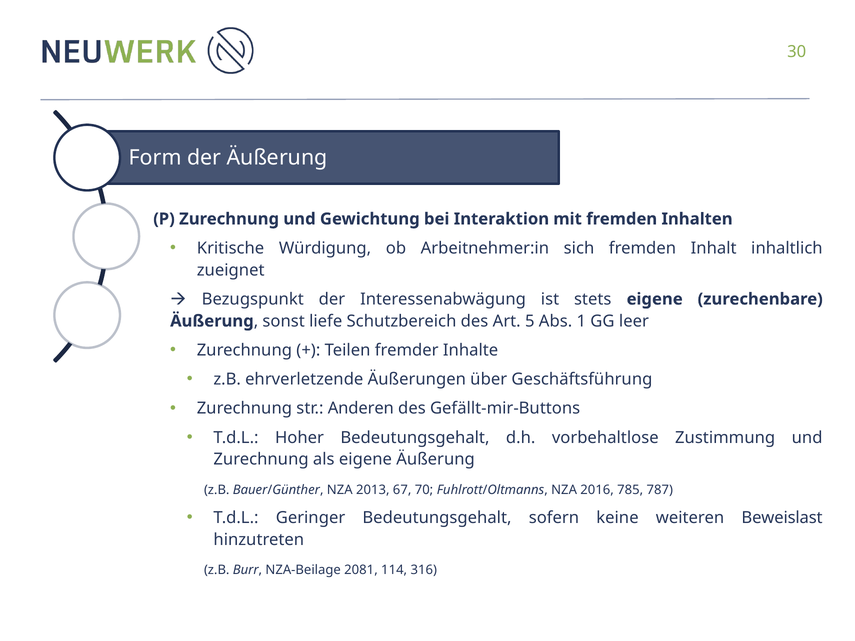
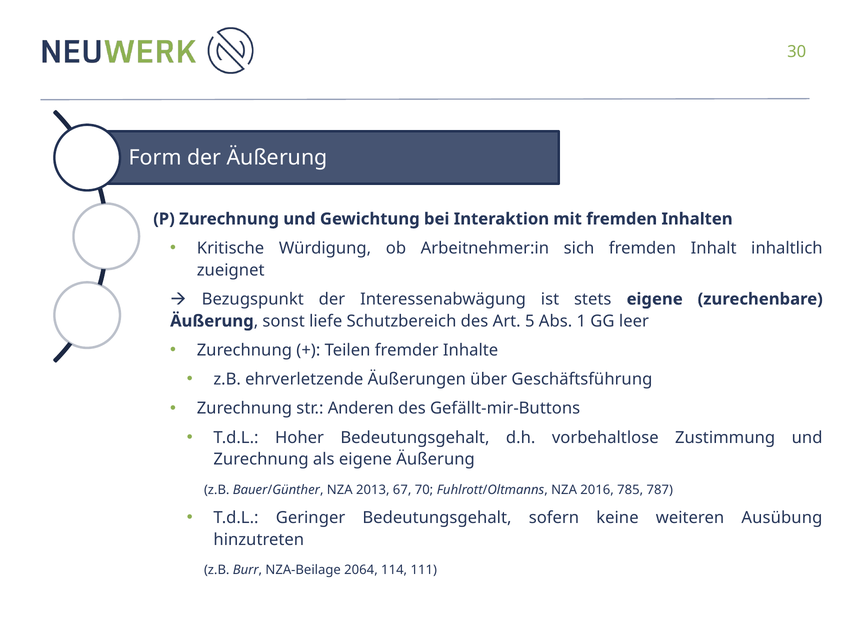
Beweislast: Beweislast -> Ausübung
2081: 2081 -> 2064
316: 316 -> 111
